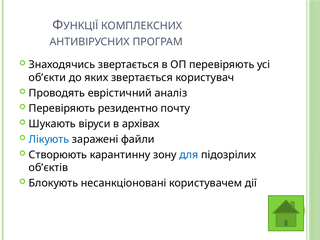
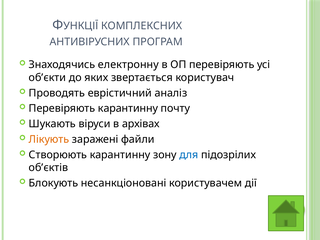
Знаходячись звертається: звертається -> електронну
Перевіряють резидентно: резидентно -> карантинну
Лікують colour: blue -> orange
